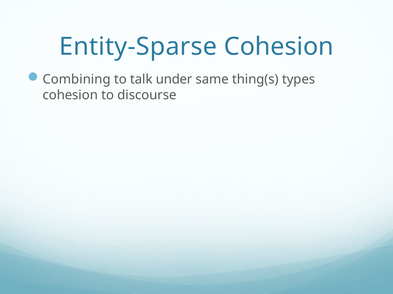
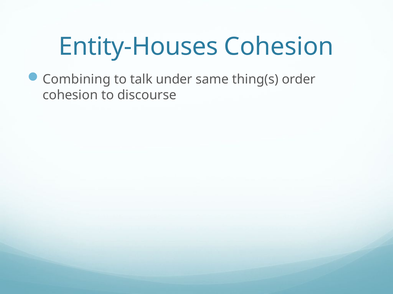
Entity-Sparse: Entity-Sparse -> Entity-Houses
types: types -> order
